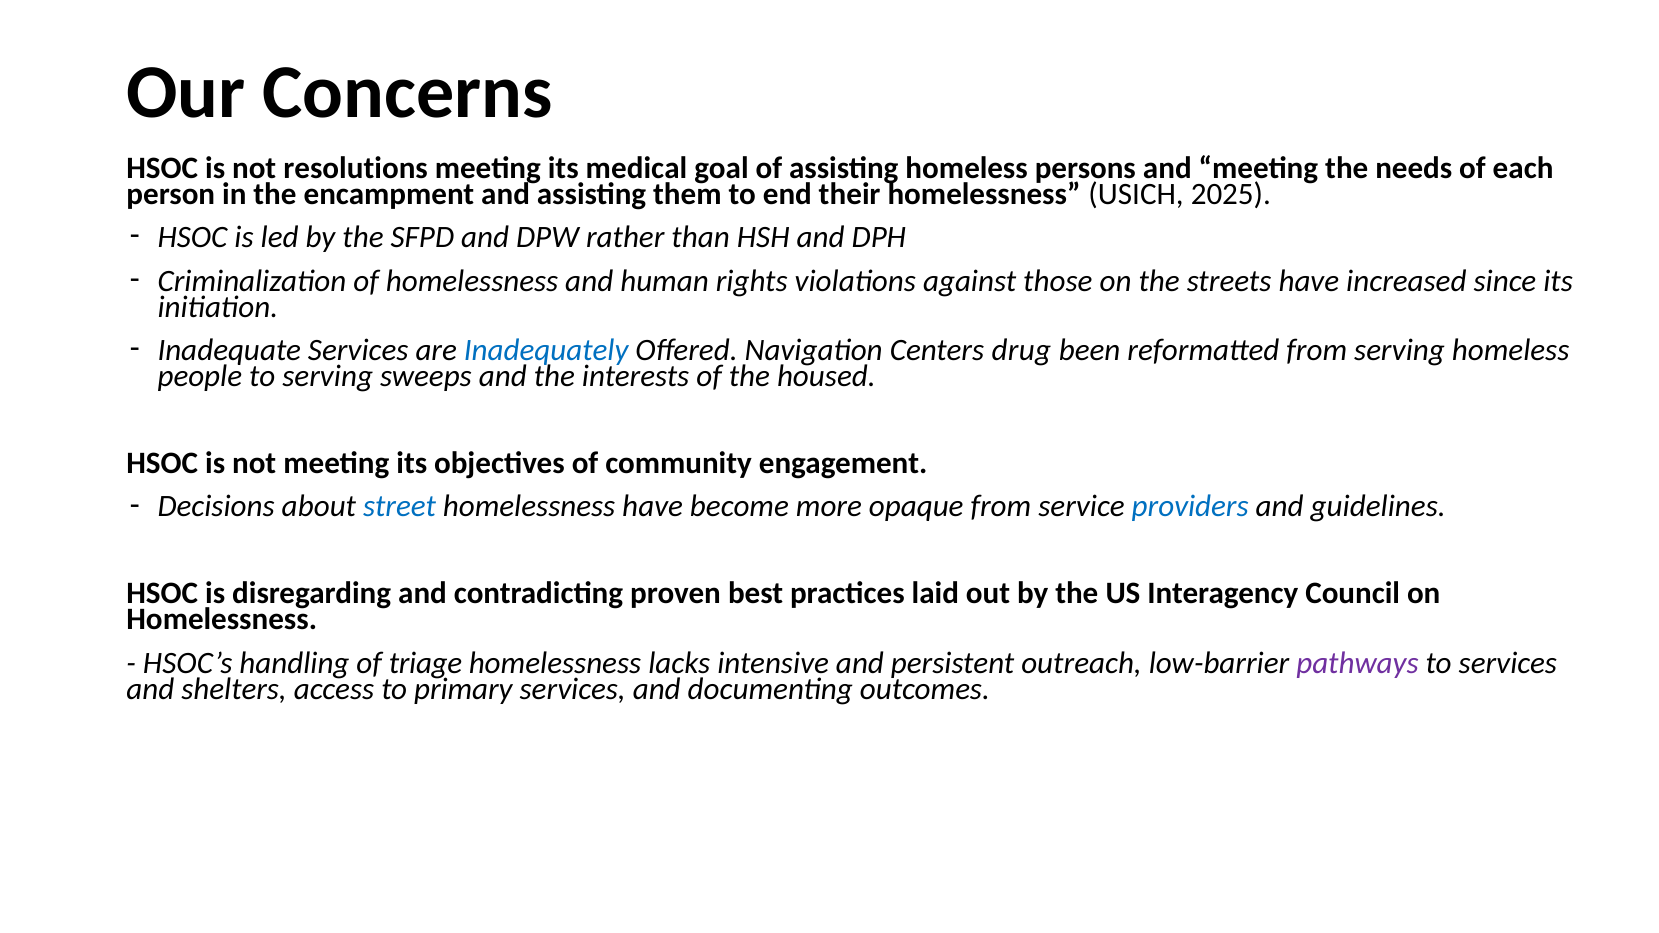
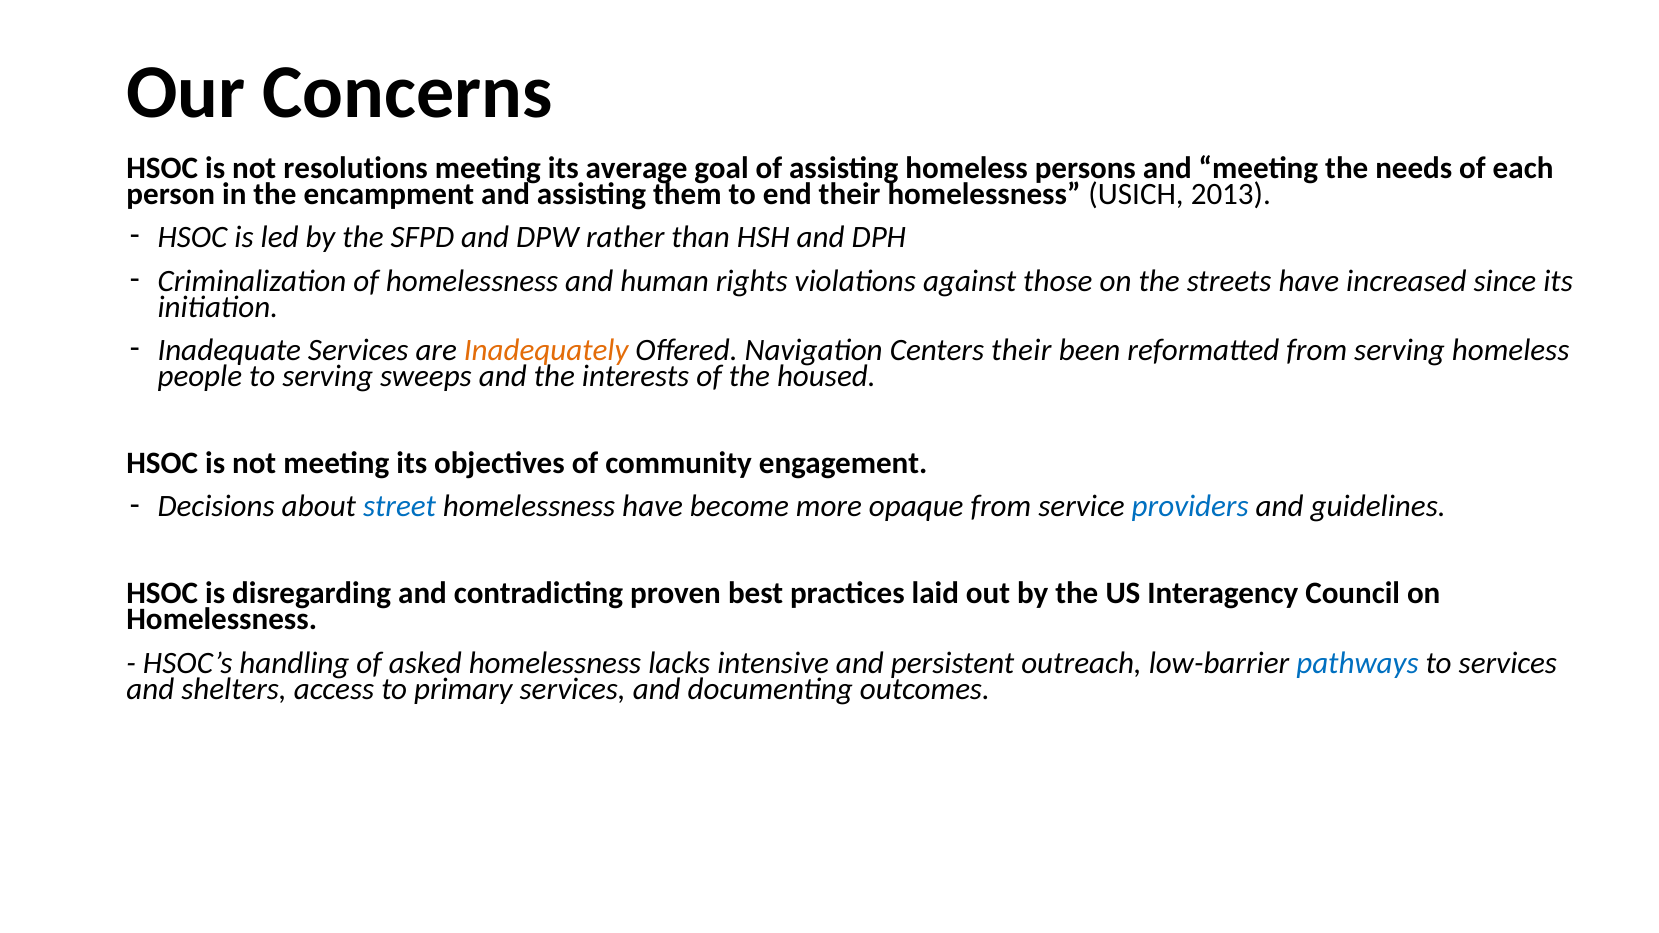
medical: medical -> average
2025: 2025 -> 2013
Inadequately colour: blue -> orange
Centers drug: drug -> their
triage: triage -> asked
pathways colour: purple -> blue
